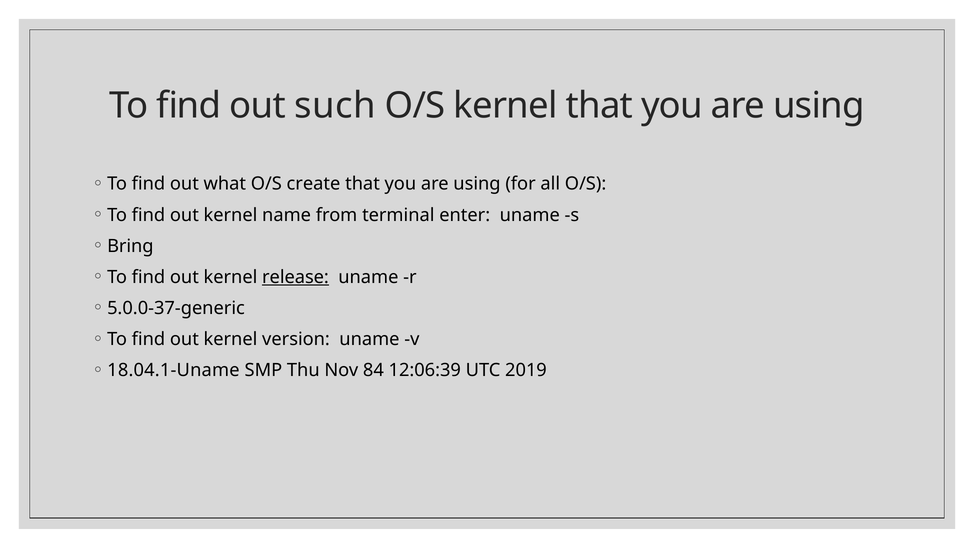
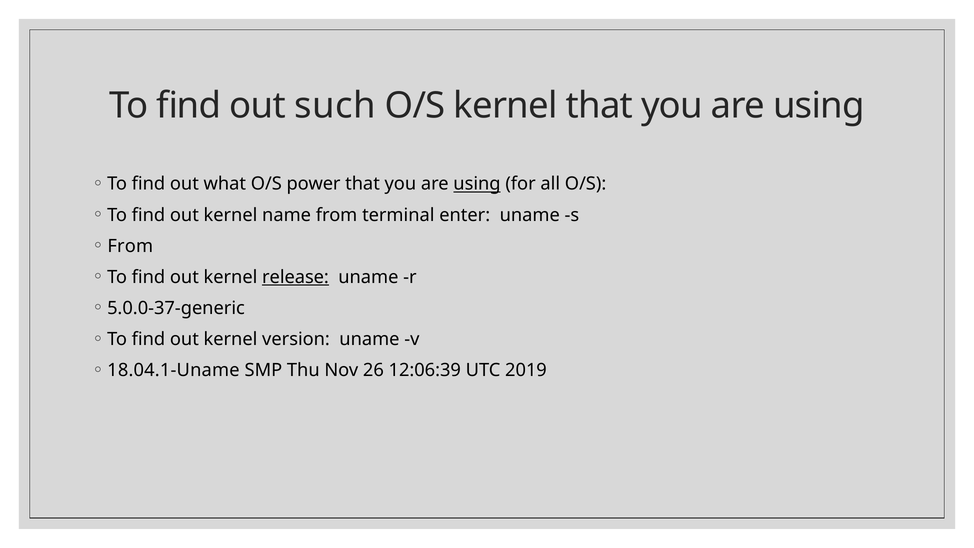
create: create -> power
using at (477, 184) underline: none -> present
Bring at (130, 246): Bring -> From
84: 84 -> 26
